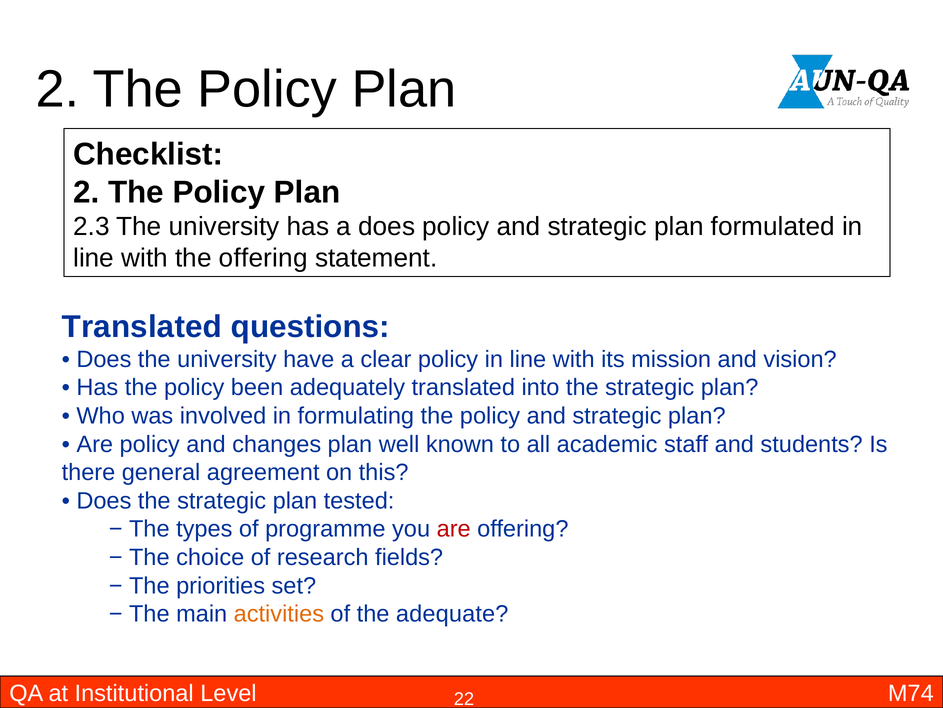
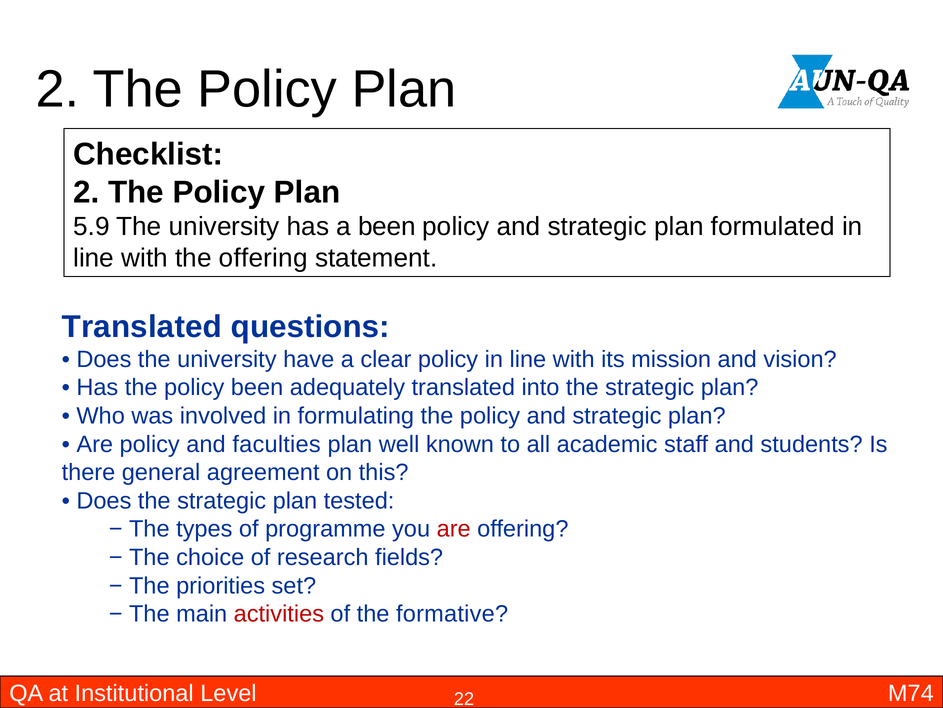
2.3: 2.3 -> 5.9
a does: does -> been
changes: changes -> faculties
activities colour: orange -> red
adequate: adequate -> formative
